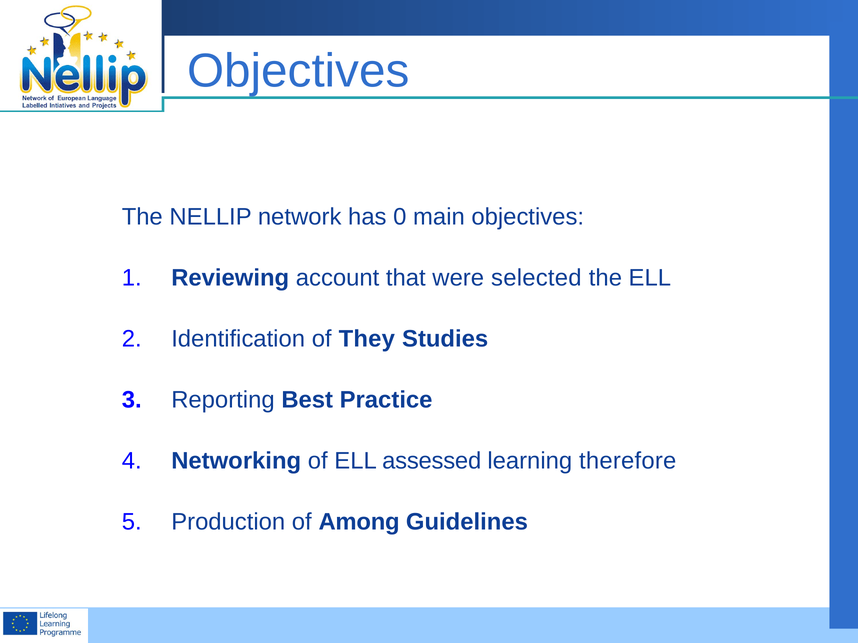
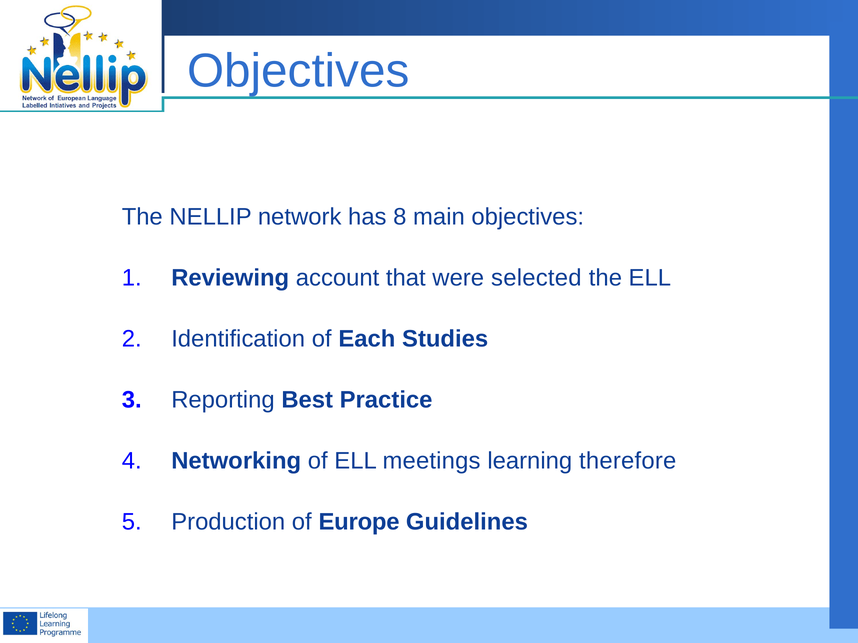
0: 0 -> 8
They: They -> Each
assessed: assessed -> meetings
Among: Among -> Europe
